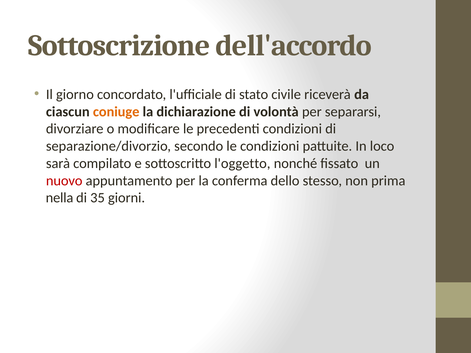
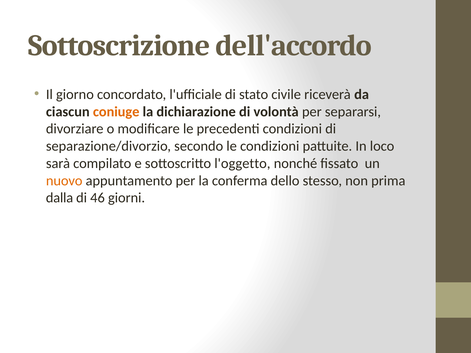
nuovo colour: red -> orange
nella: nella -> dalla
35: 35 -> 46
